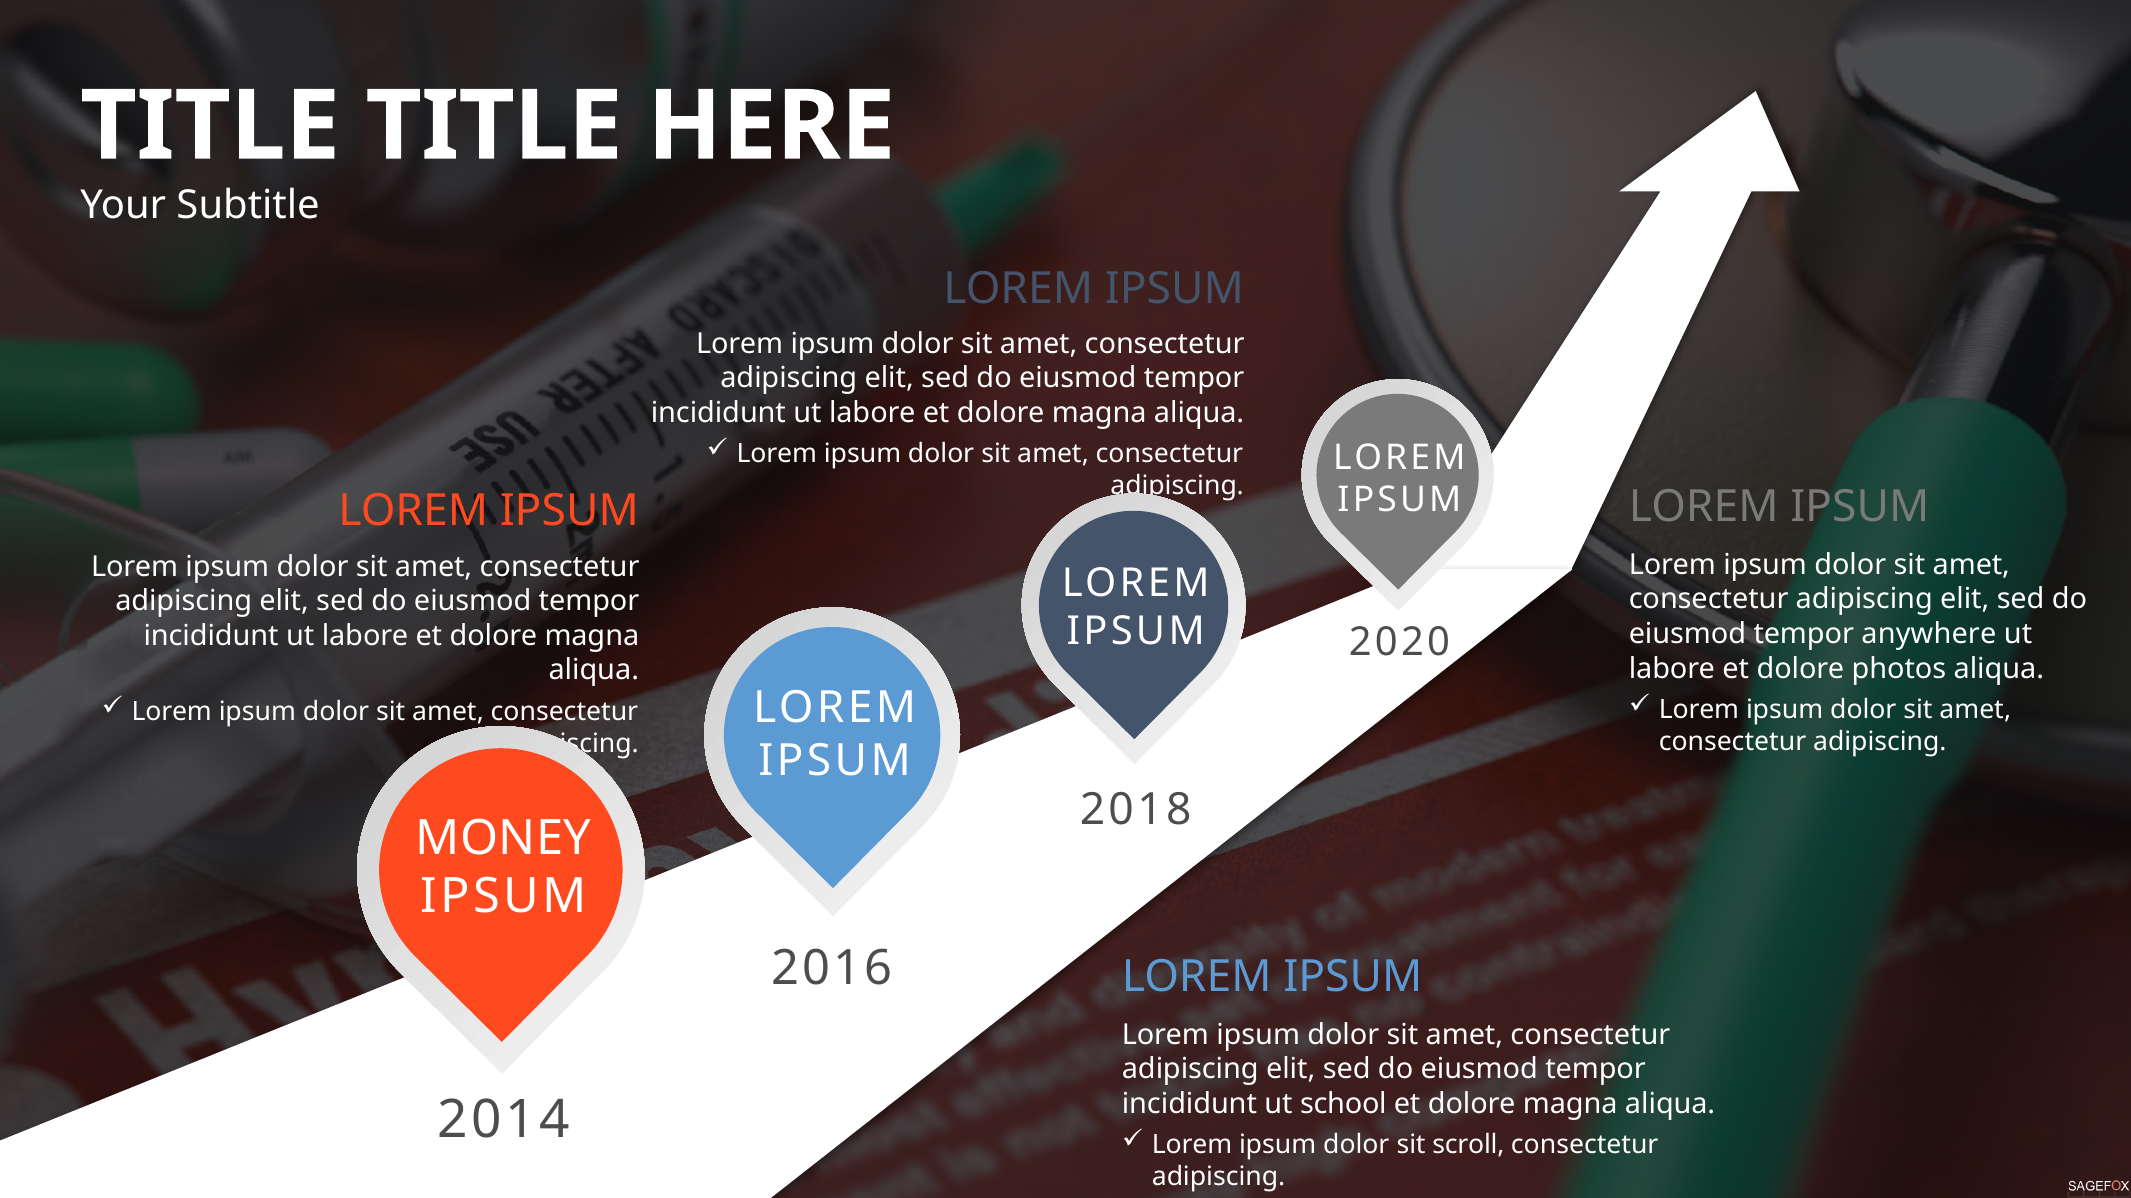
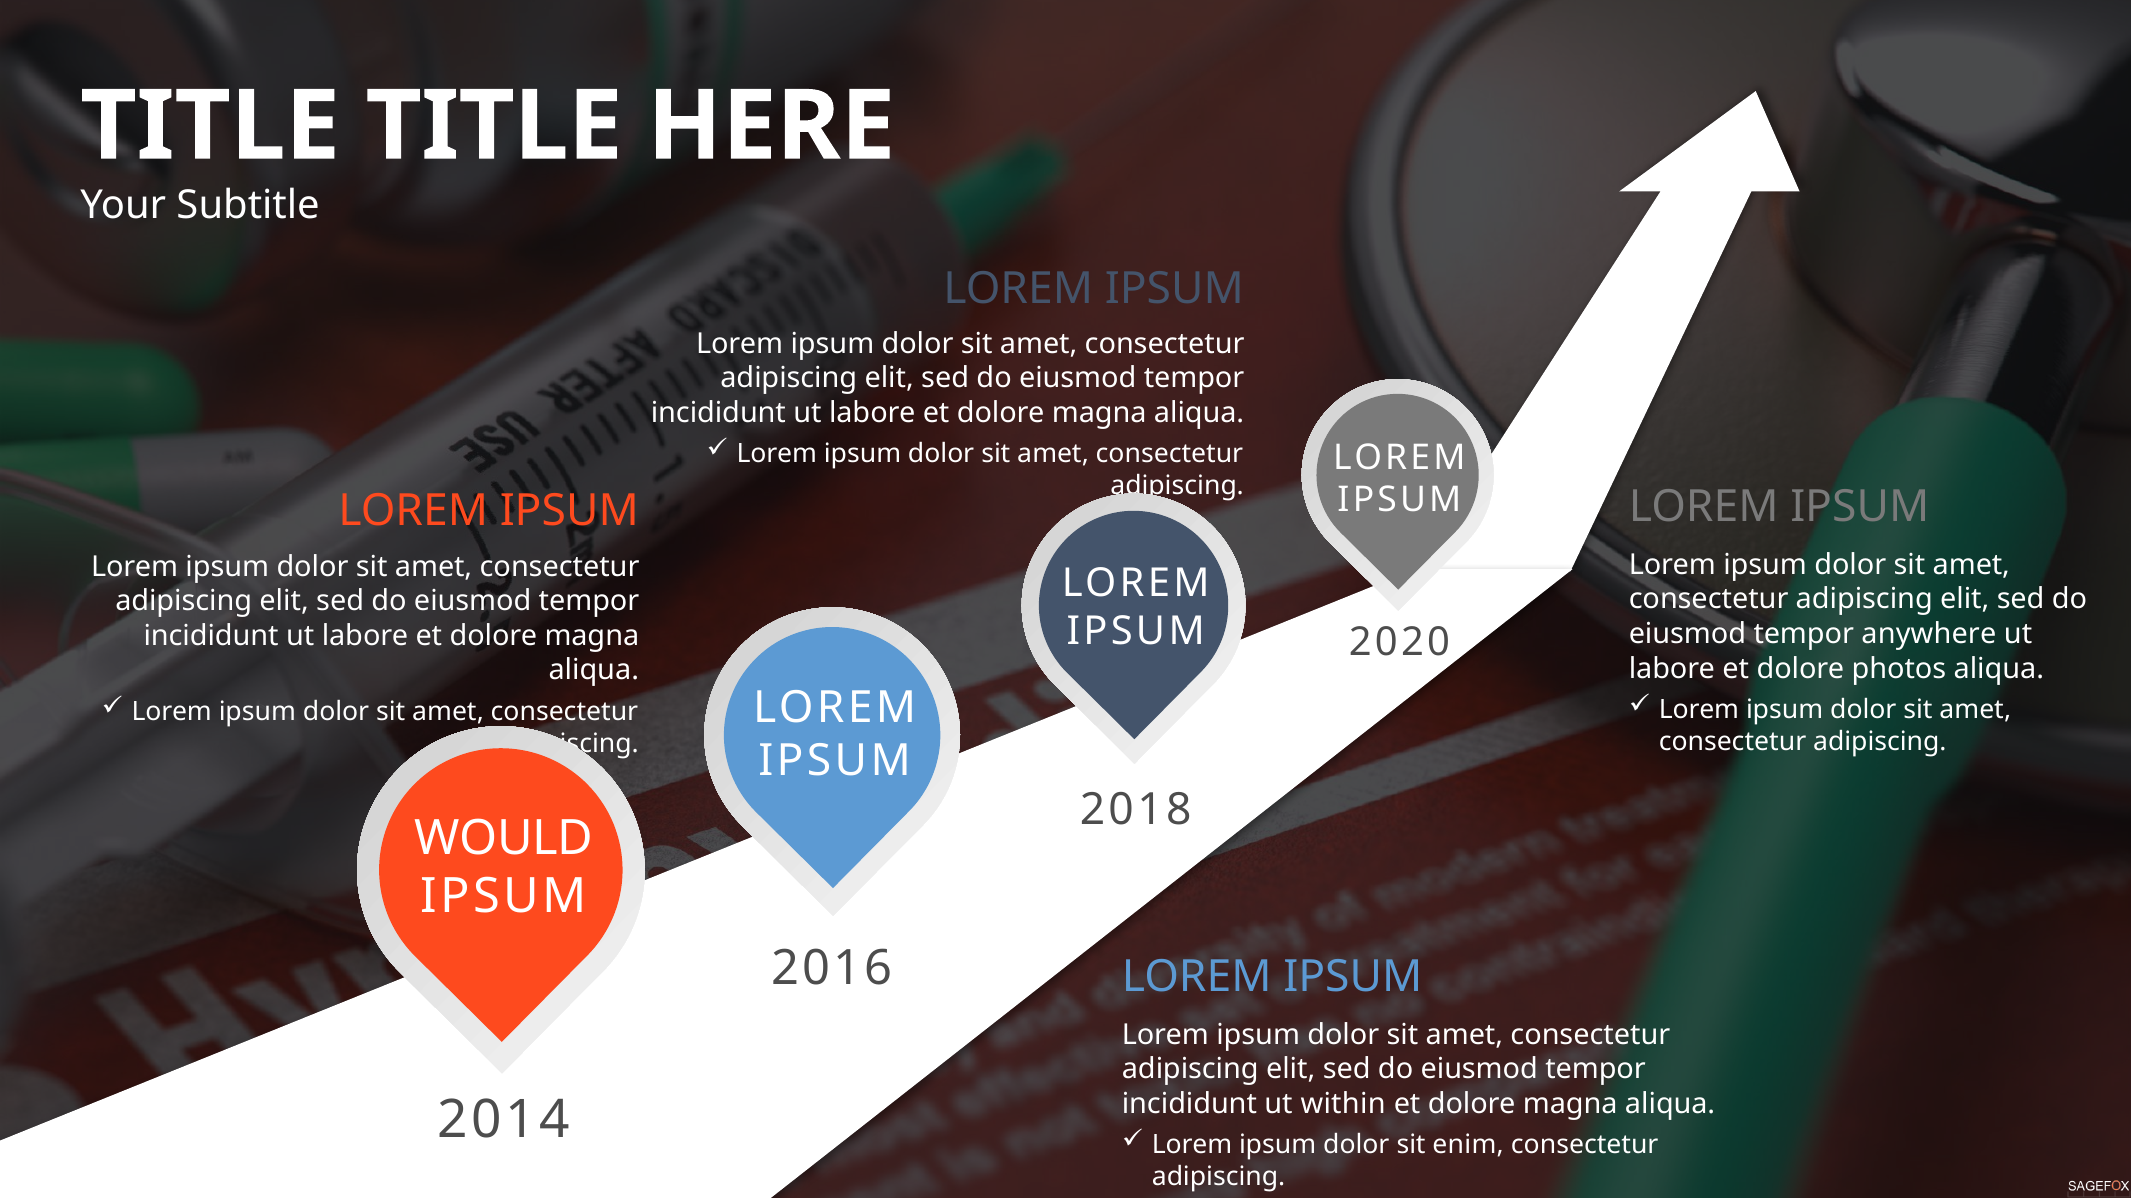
MONEY: MONEY -> WOULD
school: school -> within
scroll: scroll -> enim
